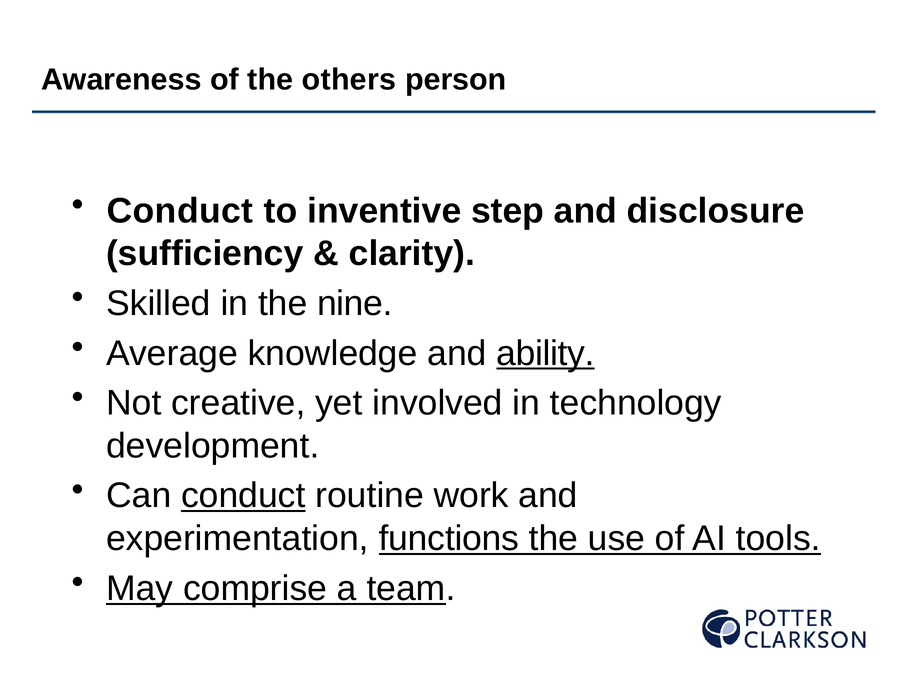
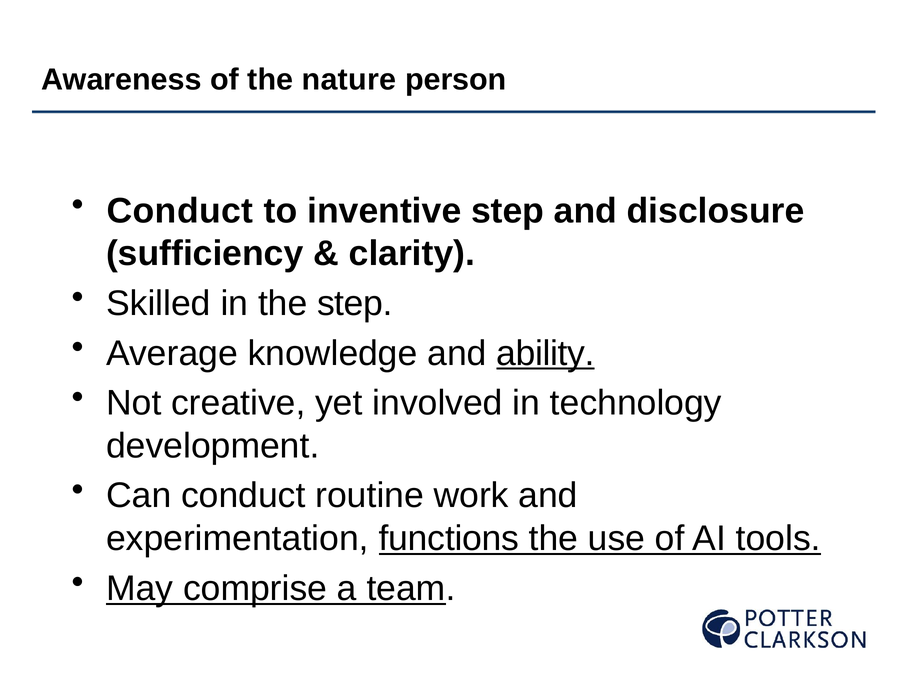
others: others -> nature
the nine: nine -> step
conduct at (243, 496) underline: present -> none
